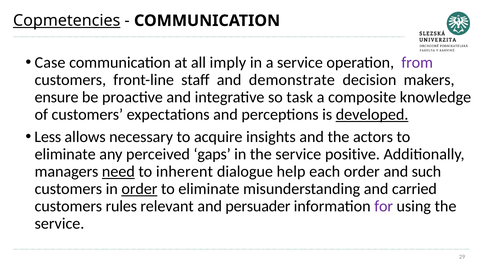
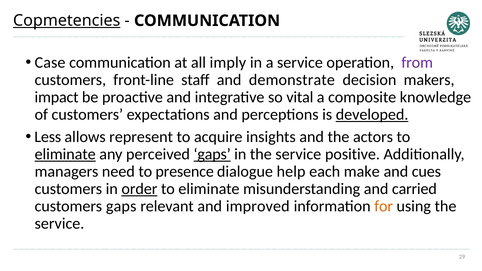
ensure: ensure -> impact
task: task -> vital
necessary: necessary -> represent
eliminate at (65, 154) underline: none -> present
gaps at (212, 154) underline: none -> present
need underline: present -> none
inherent: inherent -> presence
each order: order -> make
such: such -> cues
customers rules: rules -> gaps
persuader: persuader -> improved
for colour: purple -> orange
